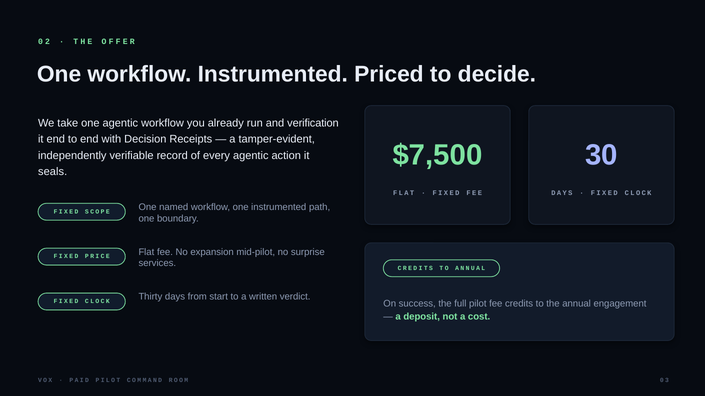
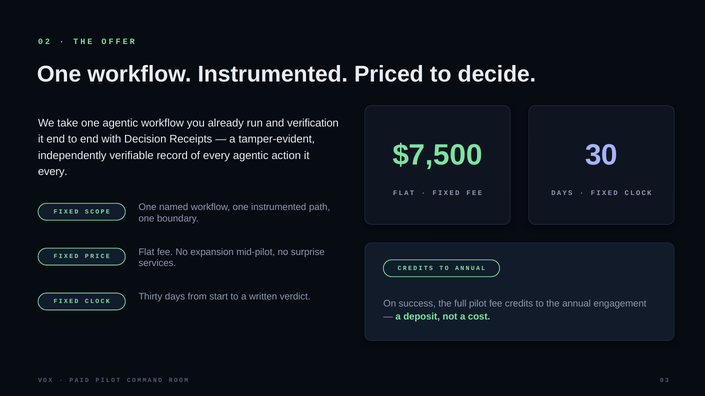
seals at (53, 172): seals -> every
